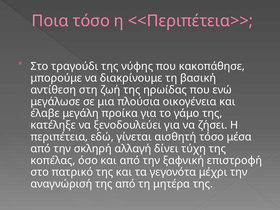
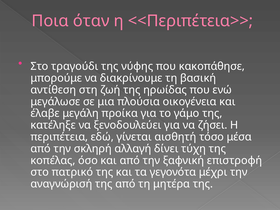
Ποια τόσο: τόσο -> όταν
